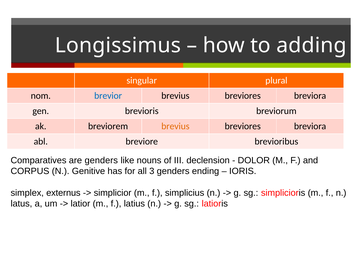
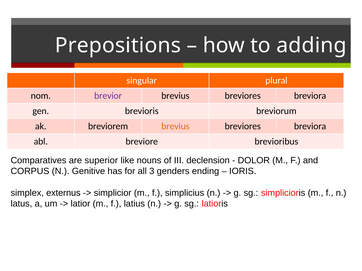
Longissimus: Longissimus -> Prepositions
brevior colour: blue -> purple
are genders: genders -> superior
